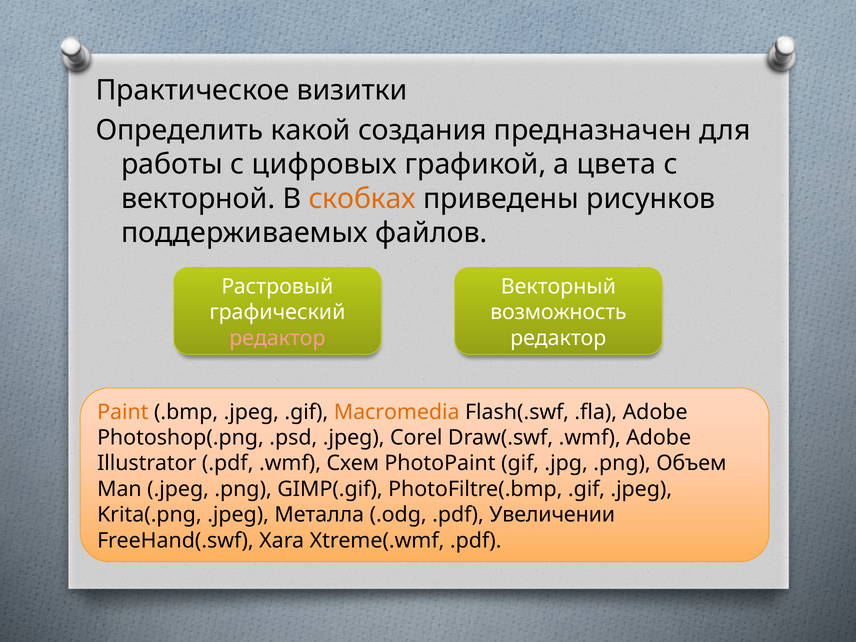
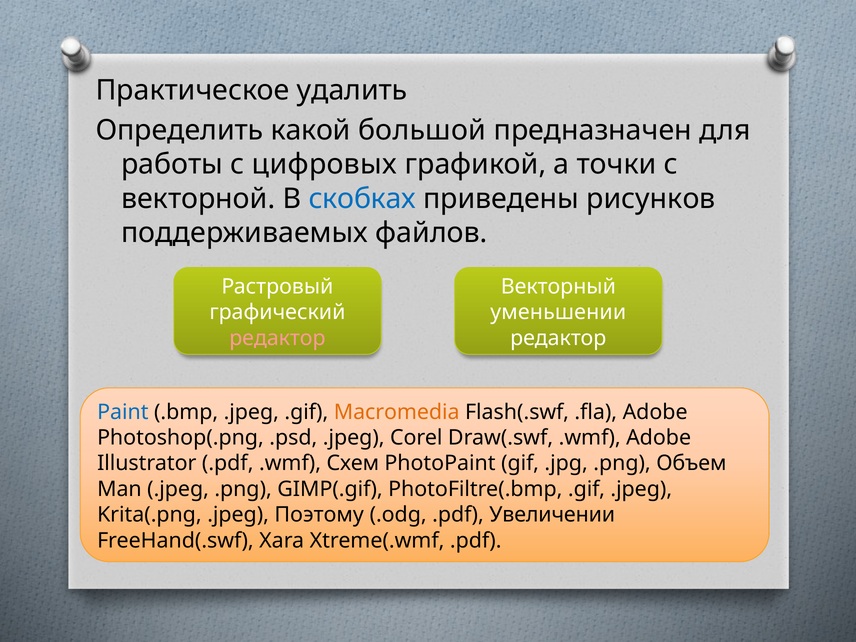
визитки: визитки -> удалить
создания: создания -> большой
цвета: цвета -> точки
скобках colour: orange -> blue
возможность: возможность -> уменьшении
Paint colour: orange -> blue
Металла: Металла -> Поэтому
